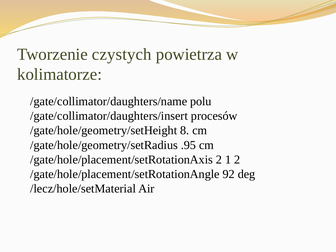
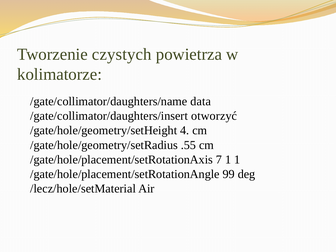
polu: polu -> data
procesów: procesów -> otworzyć
8: 8 -> 4
.95: .95 -> .55
/gate/hole/placement/setRotationAxis 2: 2 -> 7
1 2: 2 -> 1
92: 92 -> 99
